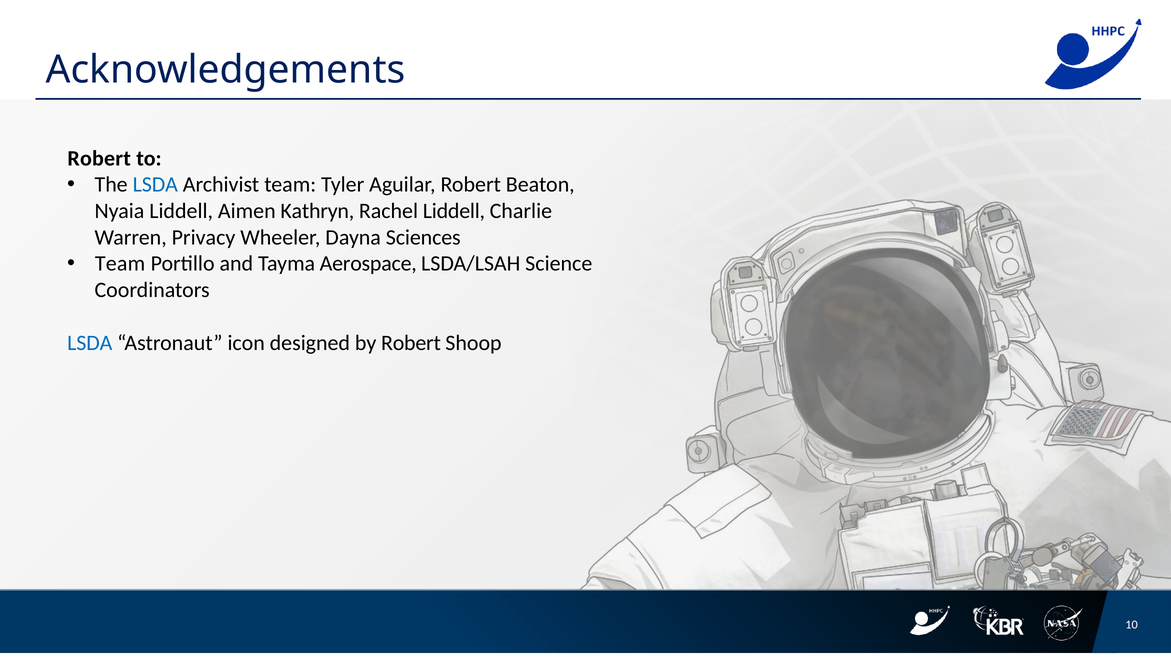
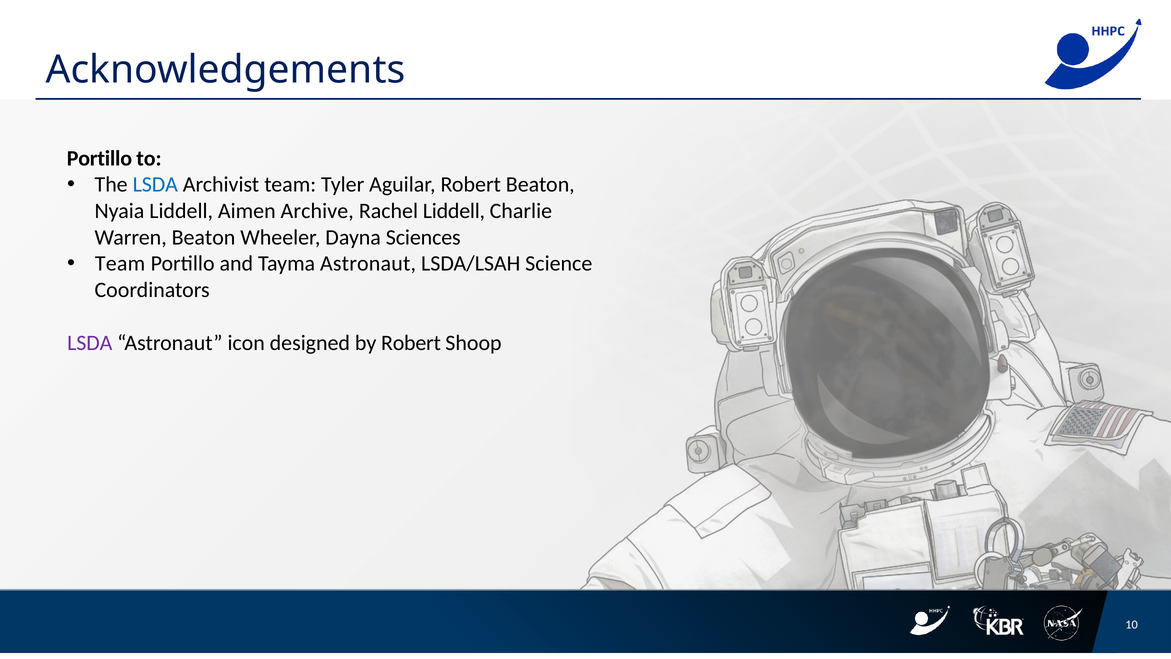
Robert at (99, 158): Robert -> Portillo
Kathryn: Kathryn -> Archive
Warren Privacy: Privacy -> Beaton
Tayma Aerospace: Aerospace -> Astronaut
LSDA at (90, 343) colour: blue -> purple
